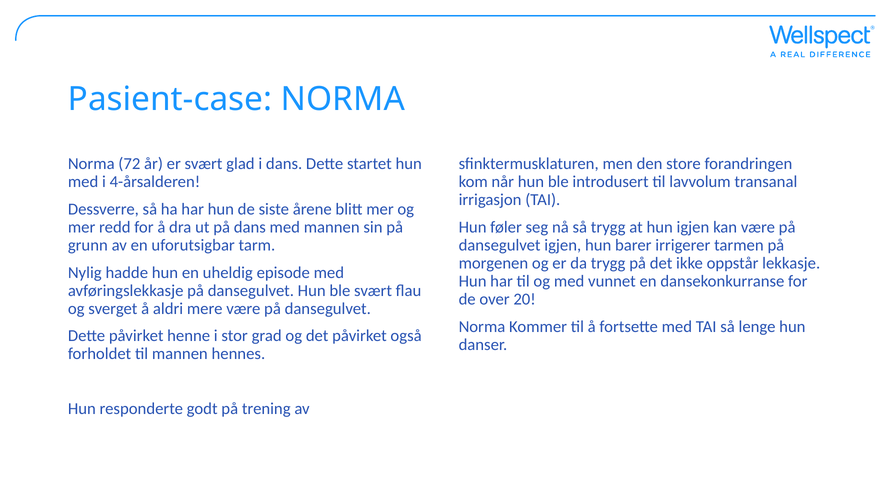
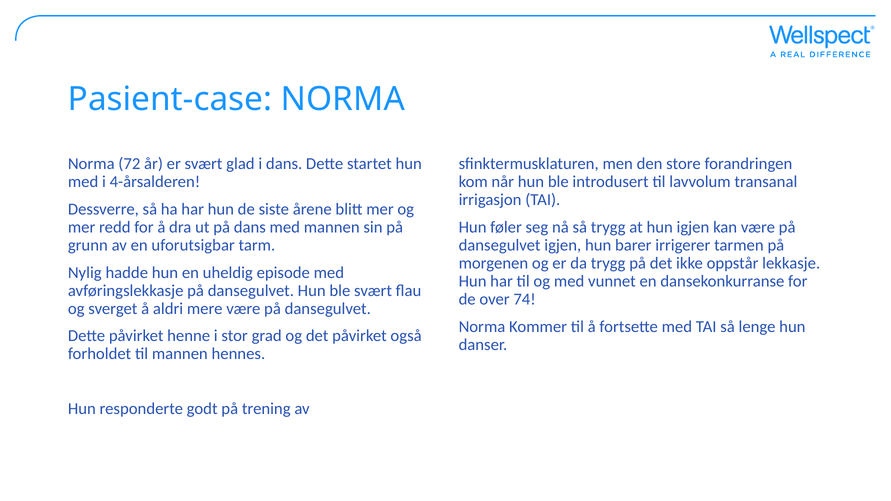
20: 20 -> 74
